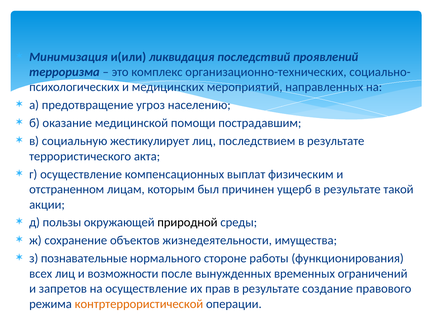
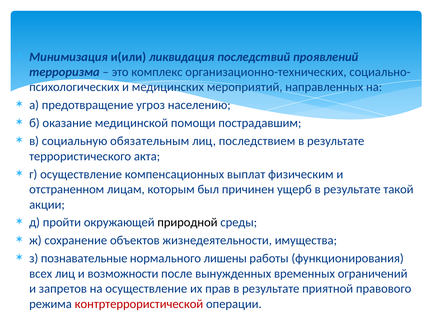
жестикулирует: жестикулирует -> обязательным
пользы: пользы -> пройти
стороне: стороне -> лишены
создание: создание -> приятной
контртеррористической colour: orange -> red
